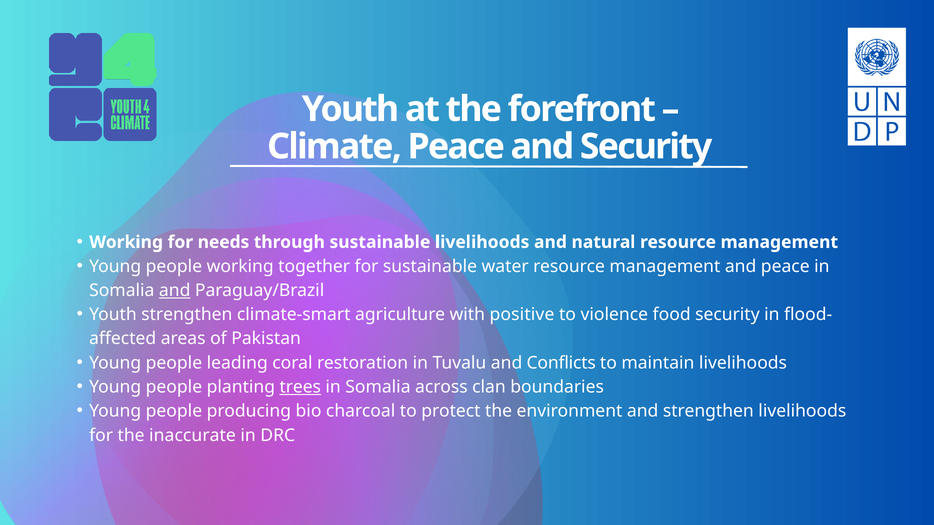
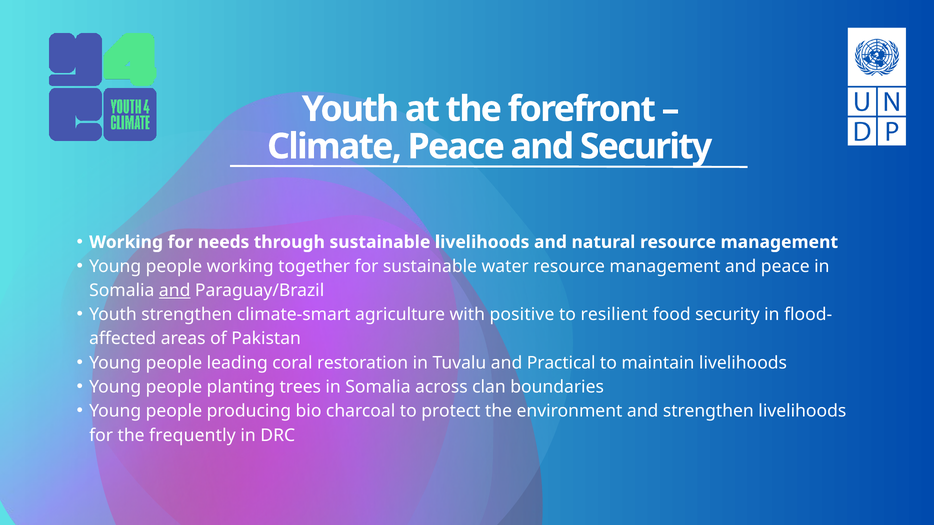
violence: violence -> resilient
Conflicts: Conflicts -> Practical
trees underline: present -> none
inaccurate: inaccurate -> frequently
